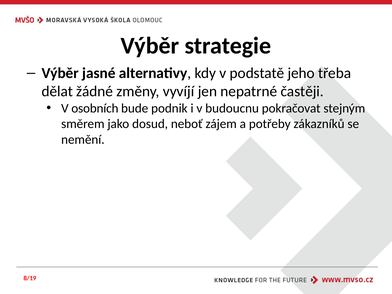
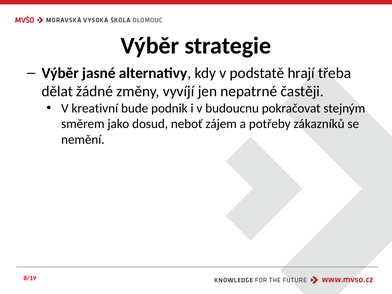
jeho: jeho -> hrají
osobních: osobních -> kreativní
